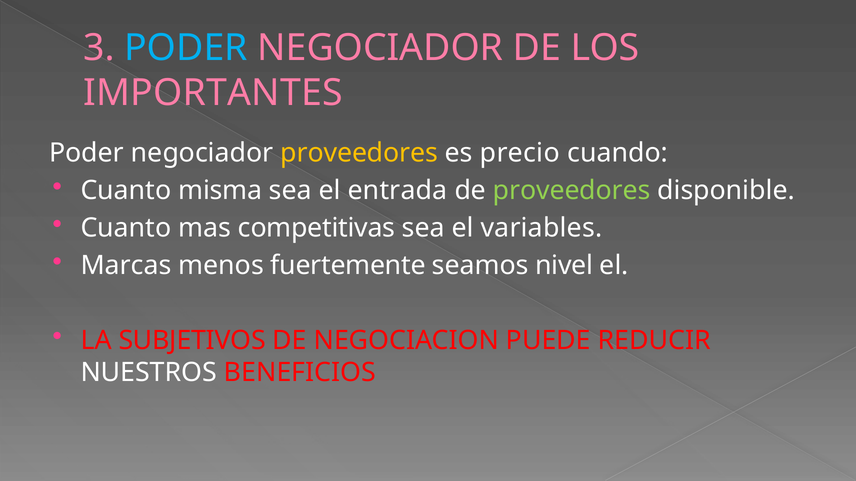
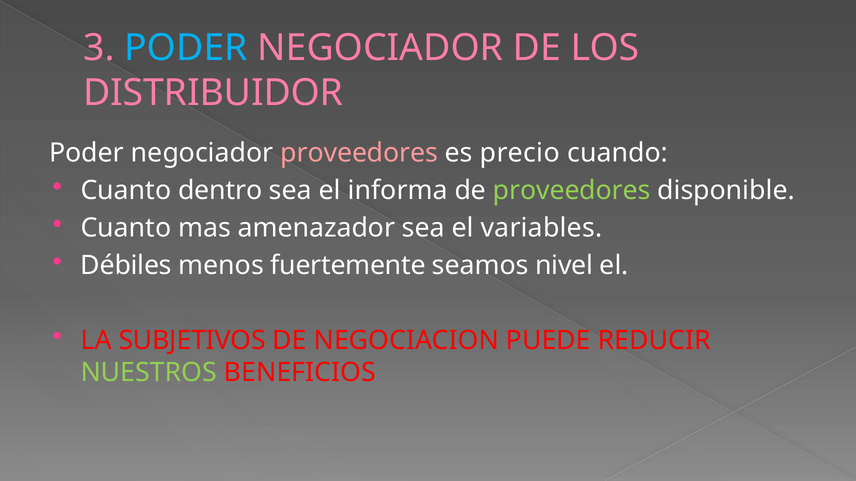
IMPORTANTES: IMPORTANTES -> DISTRIBUIDOR
proveedores at (359, 153) colour: yellow -> pink
misma: misma -> dentro
entrada: entrada -> informa
competitivas: competitivas -> amenazador
Marcas: Marcas -> Débiles
NUESTROS colour: white -> light green
